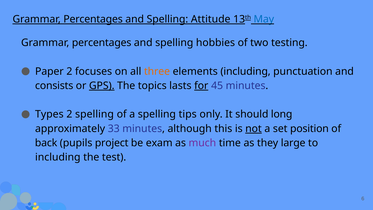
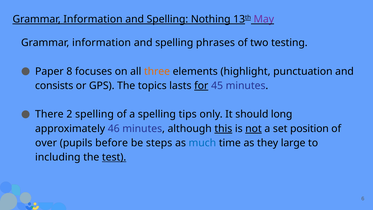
Percentages at (93, 19): Percentages -> Information
Attitude: Attitude -> Nothing
May colour: blue -> purple
percentages at (102, 43): percentages -> information
hobbies: hobbies -> phrases
Paper 2: 2 -> 8
elements including: including -> highlight
GPS underline: present -> none
Types: Types -> There
33: 33 -> 46
this underline: none -> present
back: back -> over
project: project -> before
exam: exam -> steps
much colour: purple -> blue
test underline: none -> present
